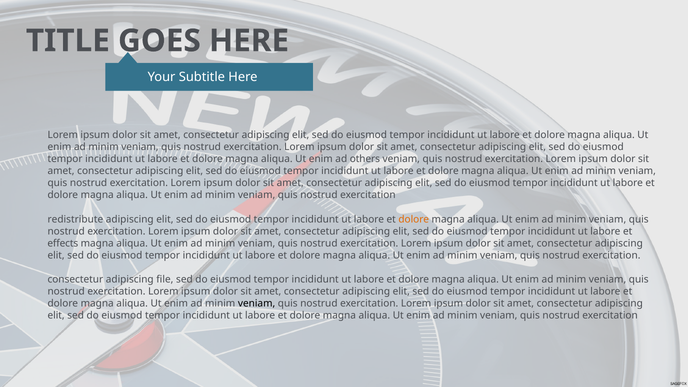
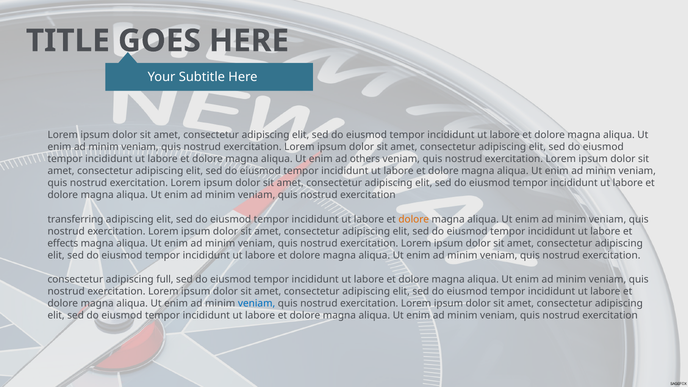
redistribute: redistribute -> transferring
file: file -> full
veniam at (257, 304) colour: black -> blue
